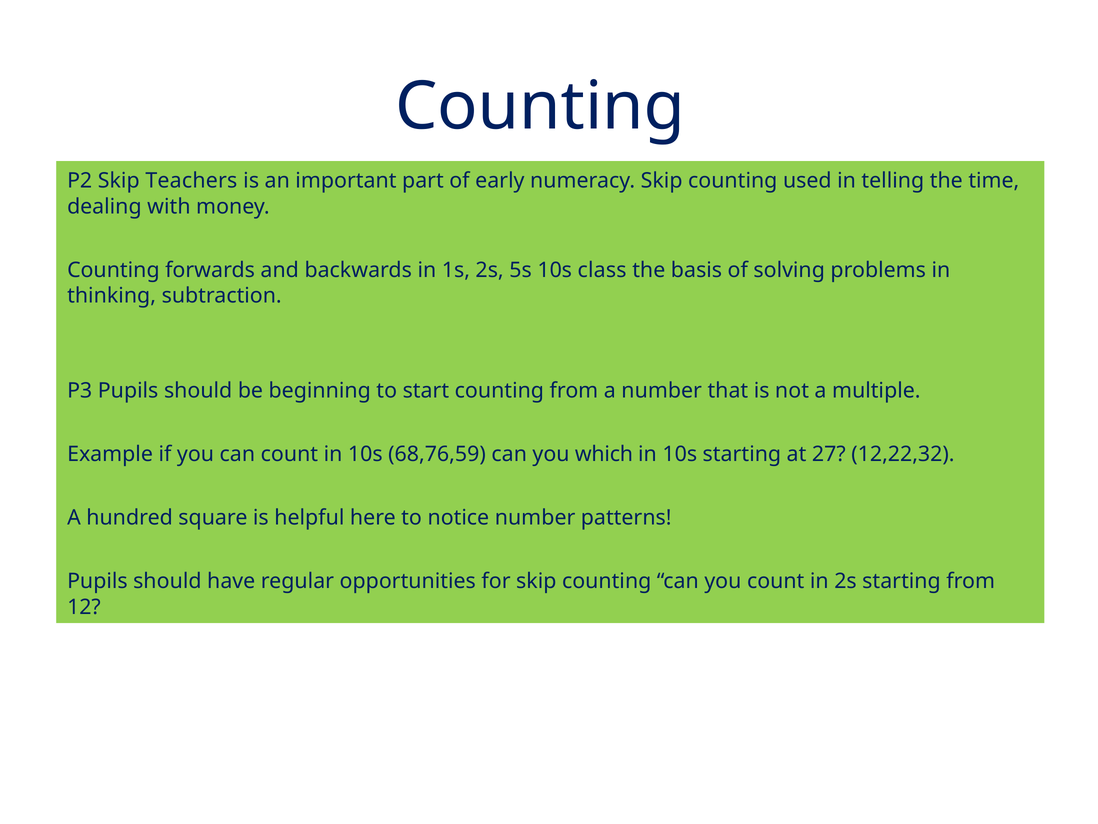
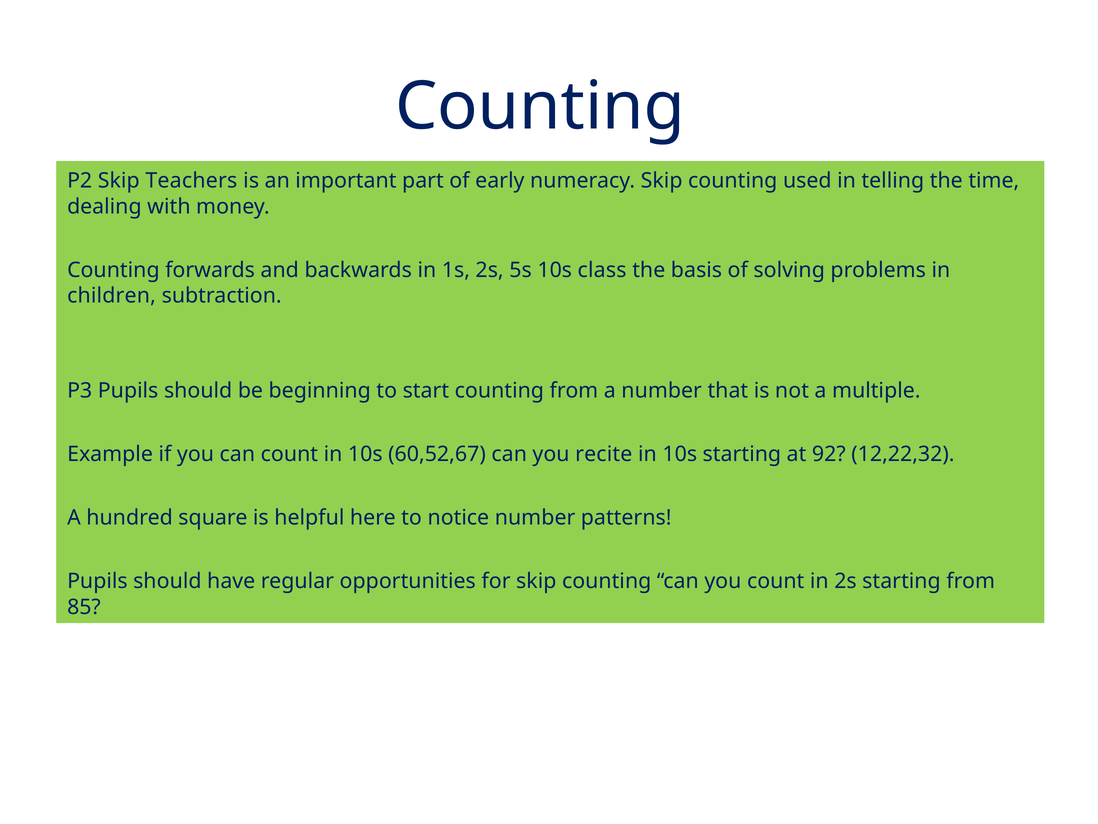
thinking: thinking -> children
68,76,59: 68,76,59 -> 60,52,67
which: which -> recite
27: 27 -> 92
12: 12 -> 85
